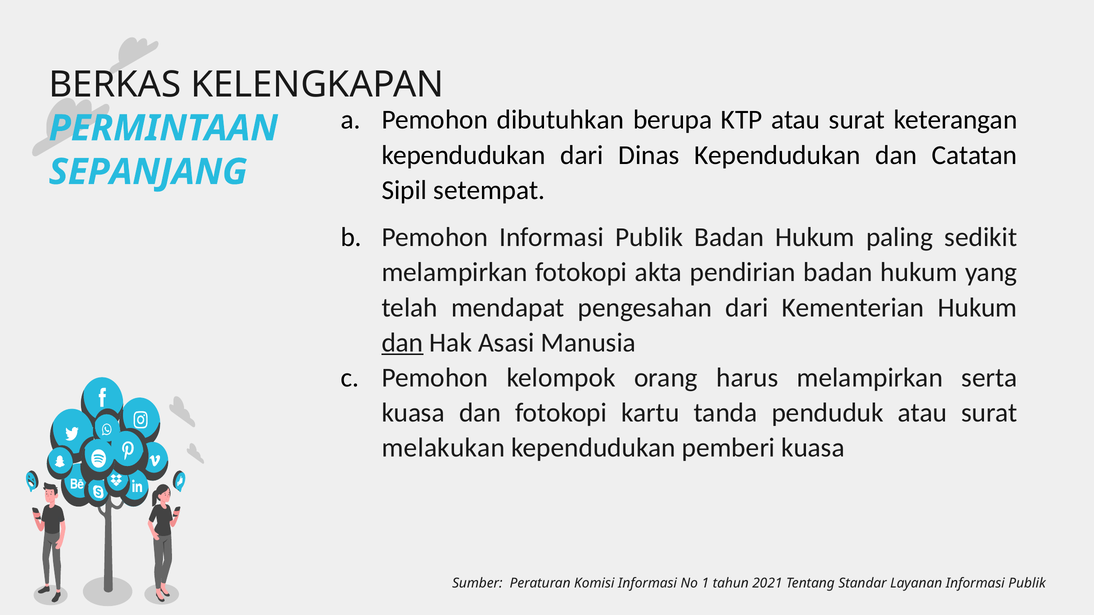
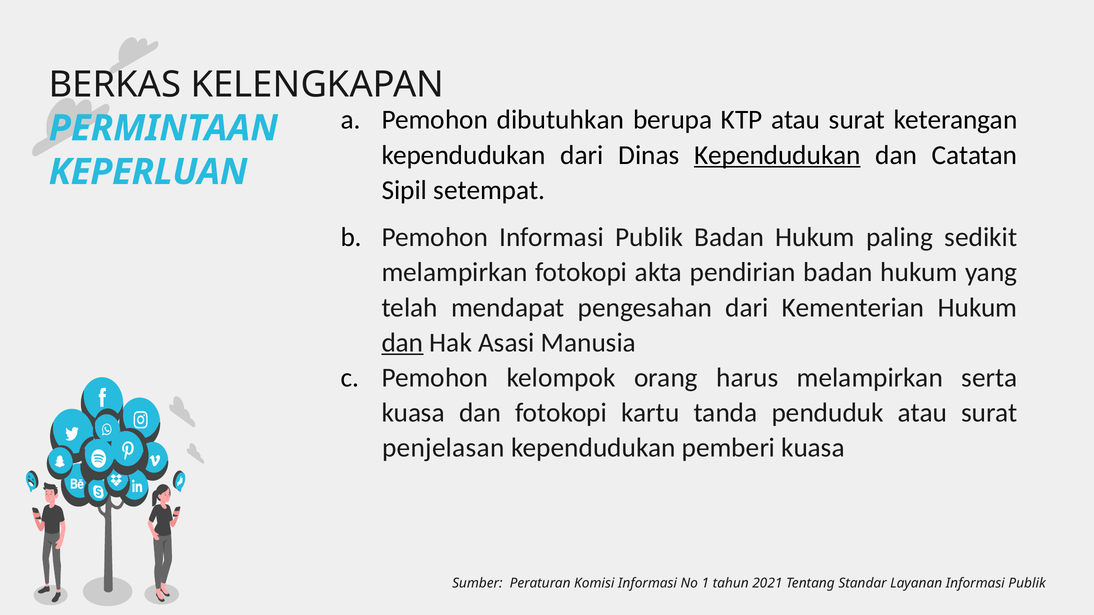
Kependudukan at (777, 155) underline: none -> present
SEPANJANG: SEPANJANG -> KEPERLUAN
melakukan: melakukan -> penjelasan
